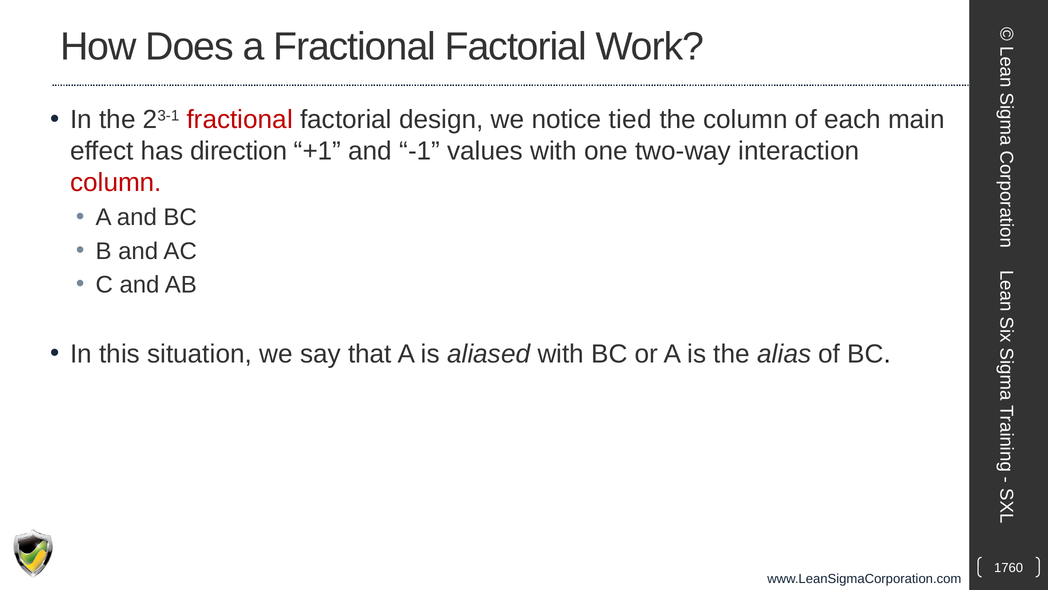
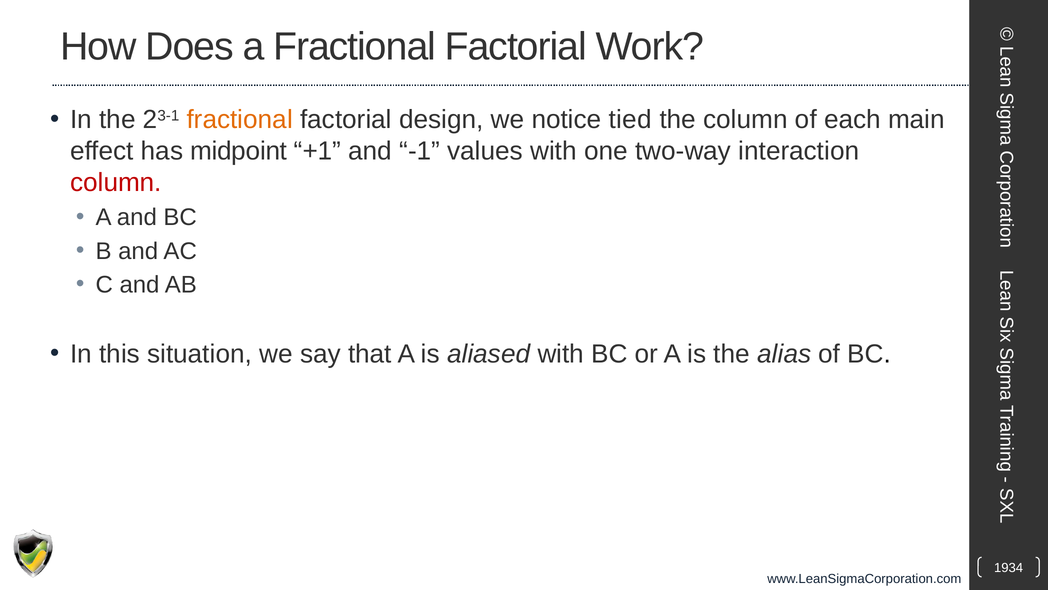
fractional at (240, 120) colour: red -> orange
direction: direction -> midpoint
1760: 1760 -> 1934
